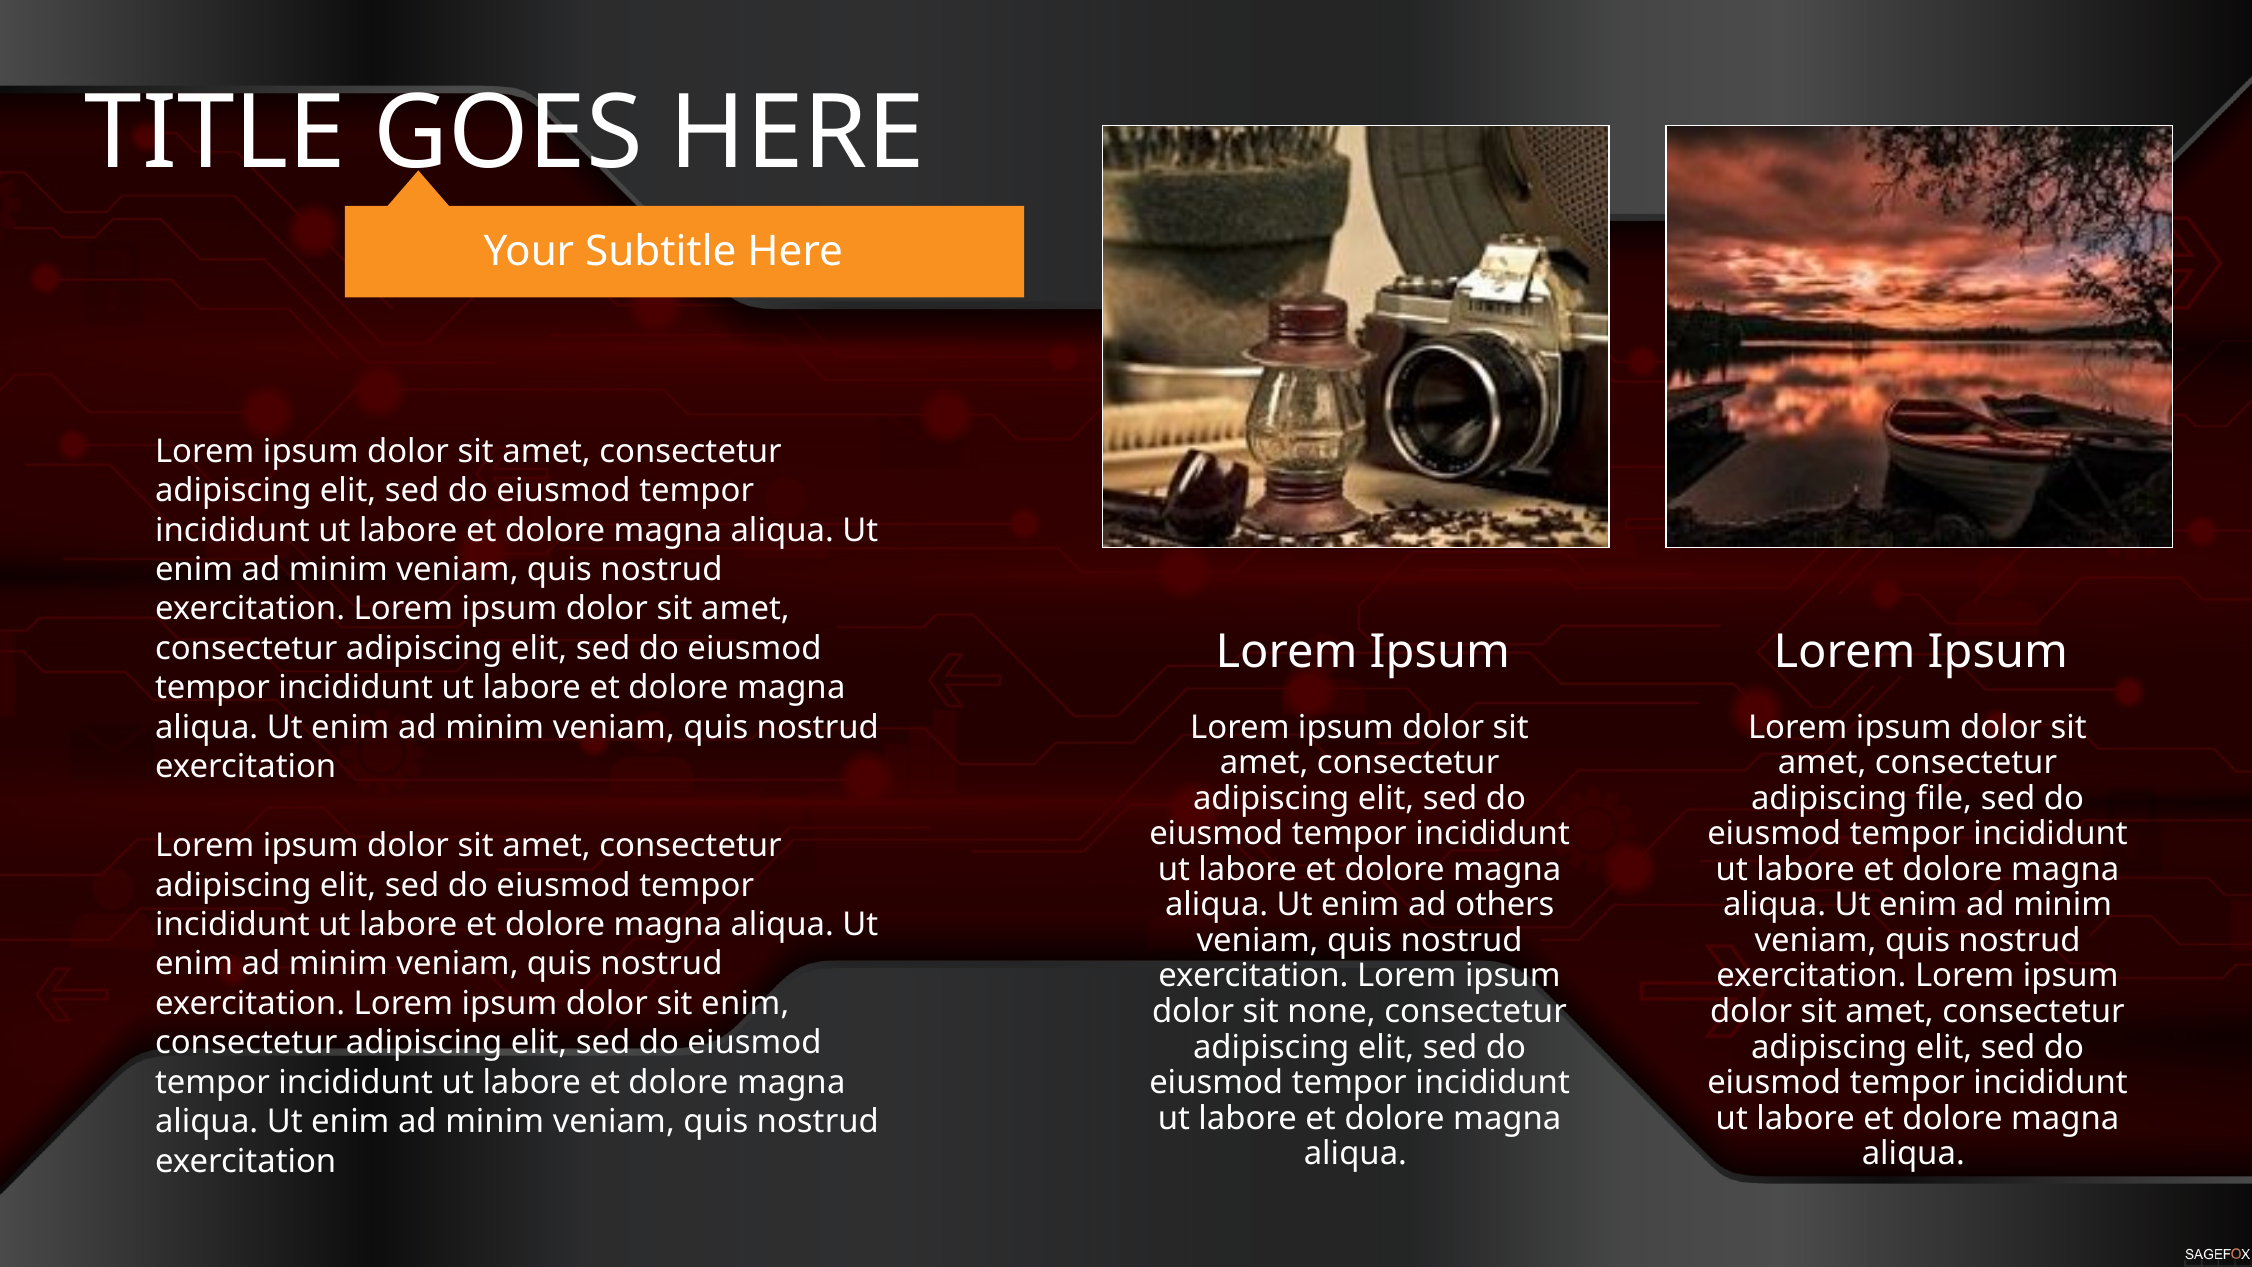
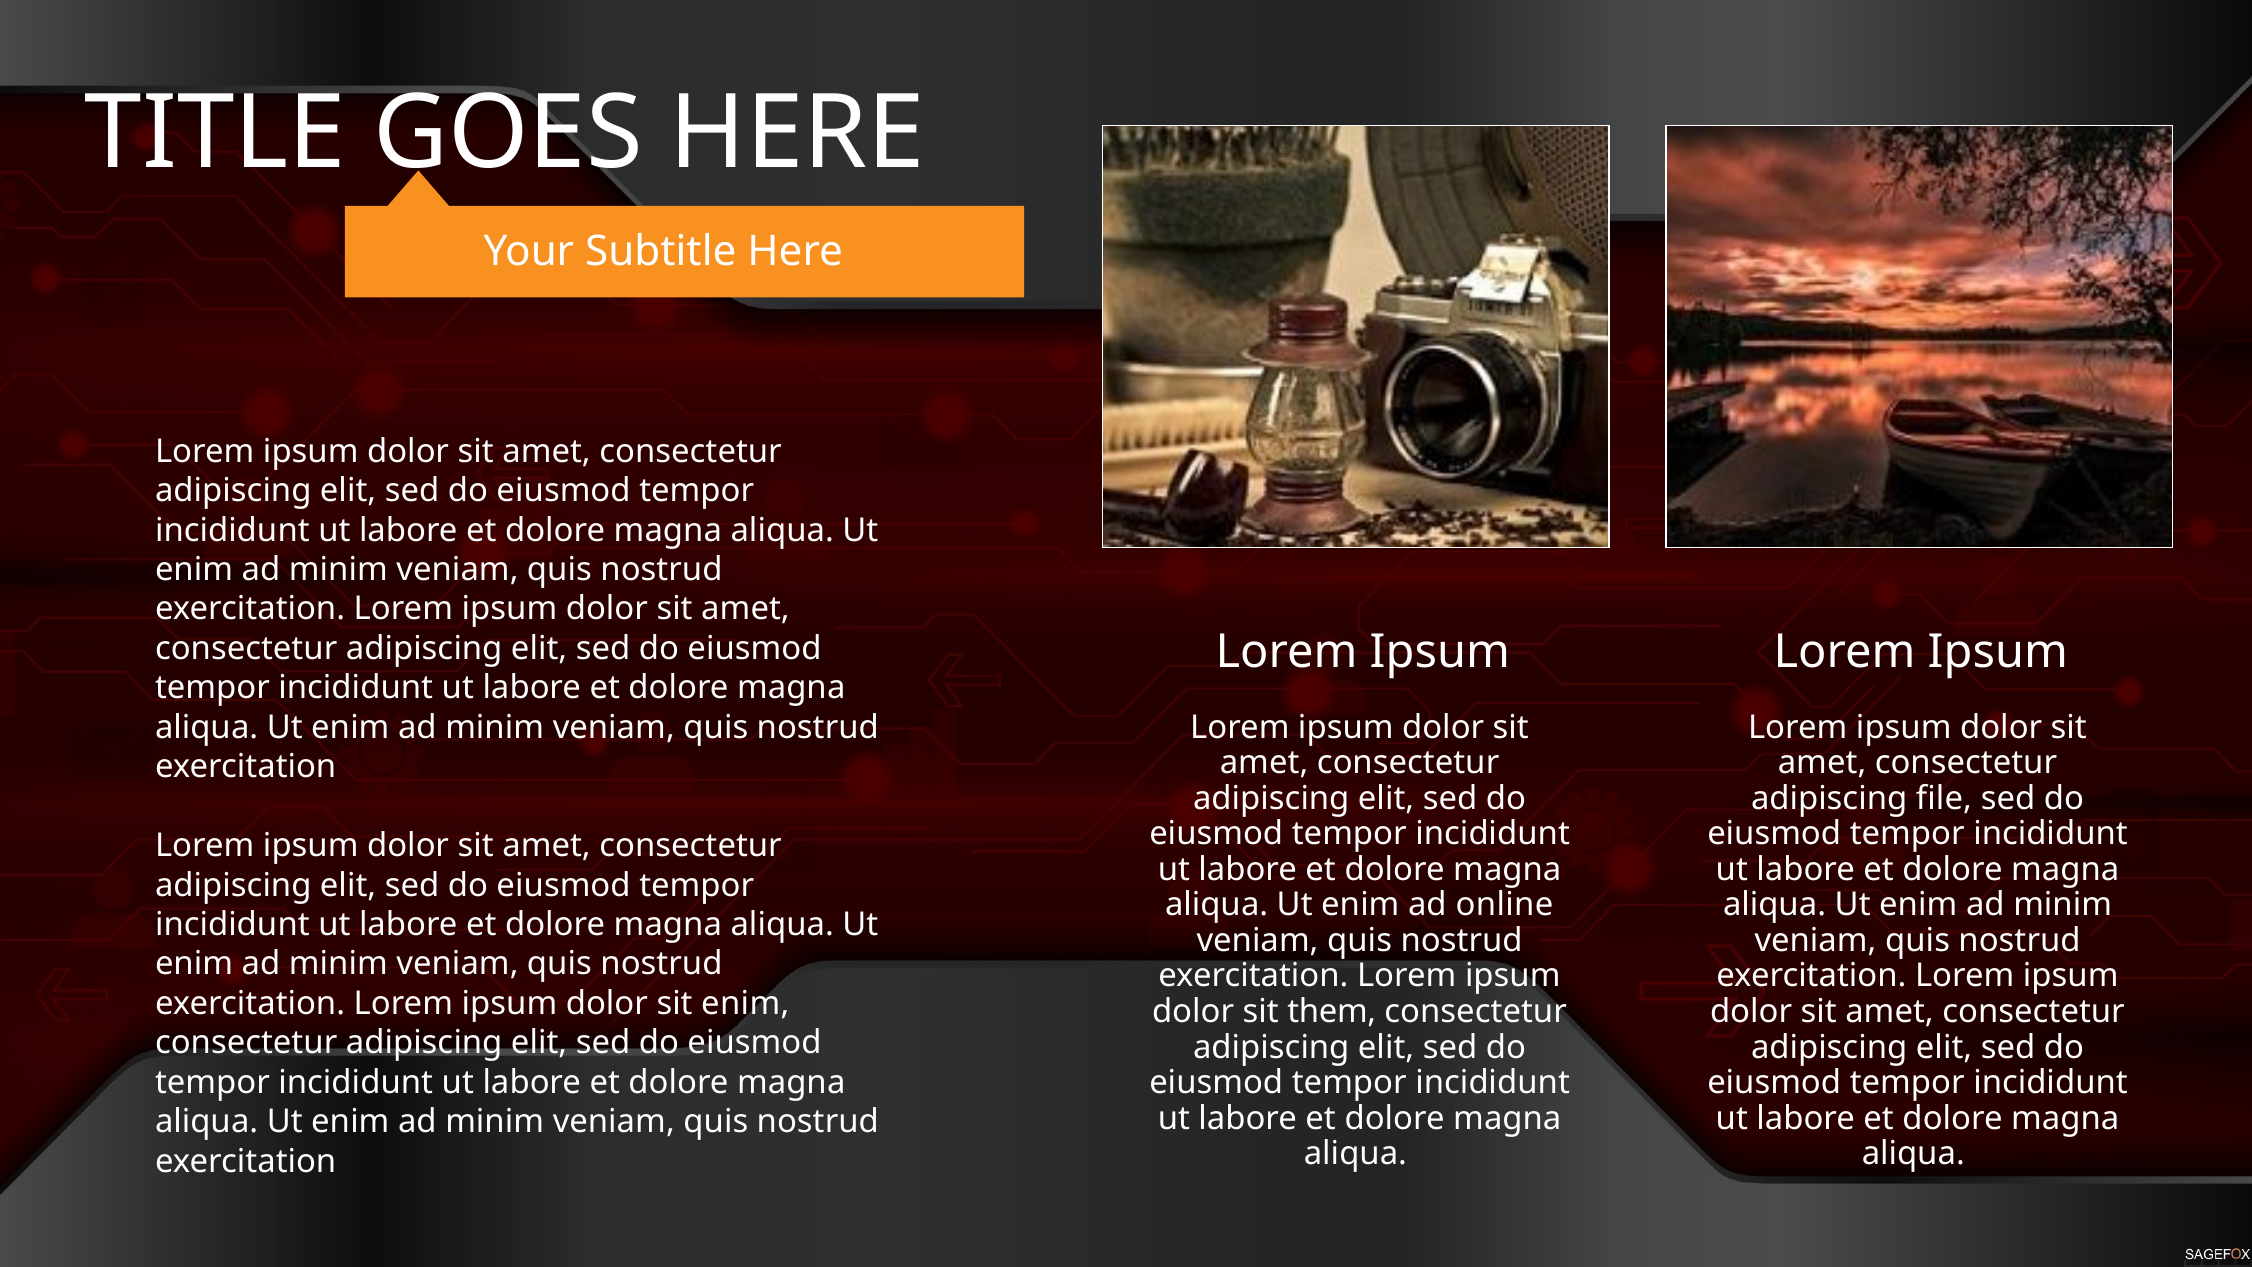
others: others -> online
none: none -> them
